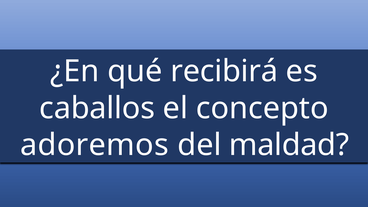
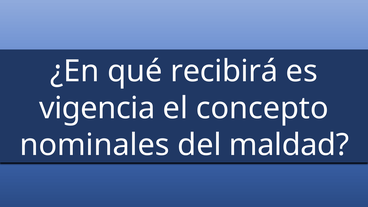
caballos: caballos -> vigencia
adoremos: adoremos -> nominales
